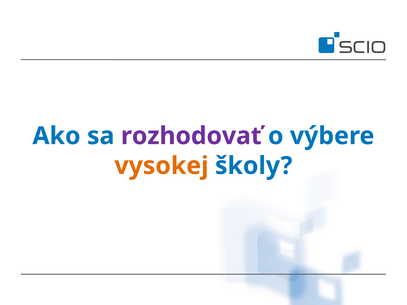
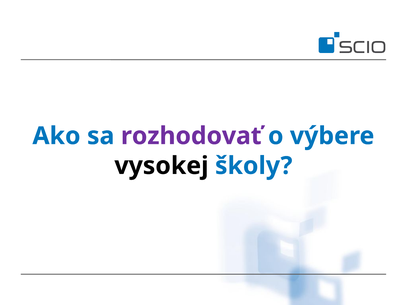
vysokej colour: orange -> black
